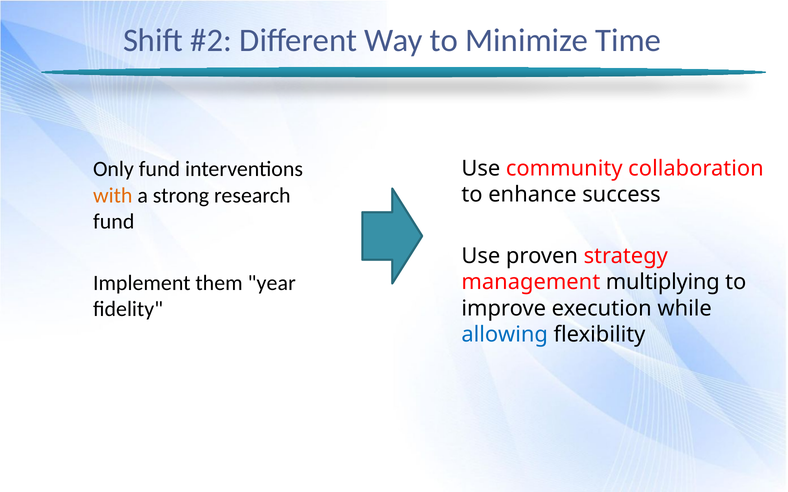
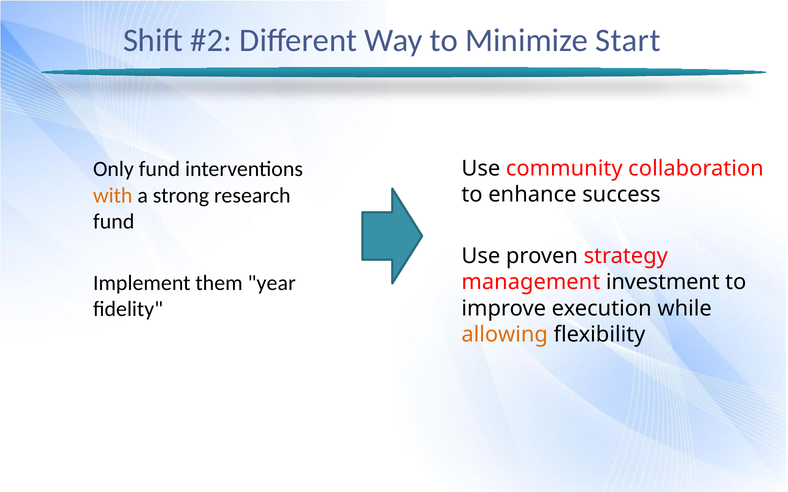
Time: Time -> Start
multiplying: multiplying -> investment
allowing colour: blue -> orange
